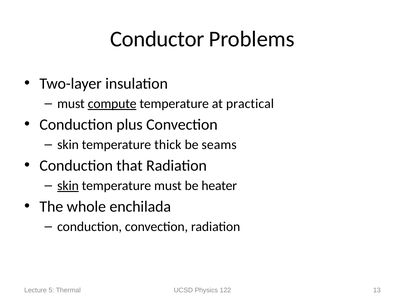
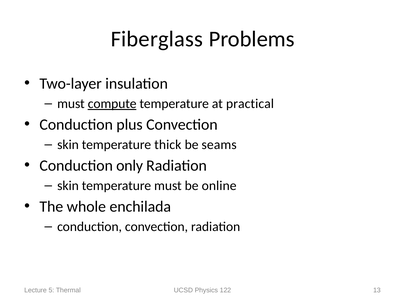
Conductor: Conductor -> Fiberglass
that: that -> only
skin at (68, 185) underline: present -> none
heater: heater -> online
